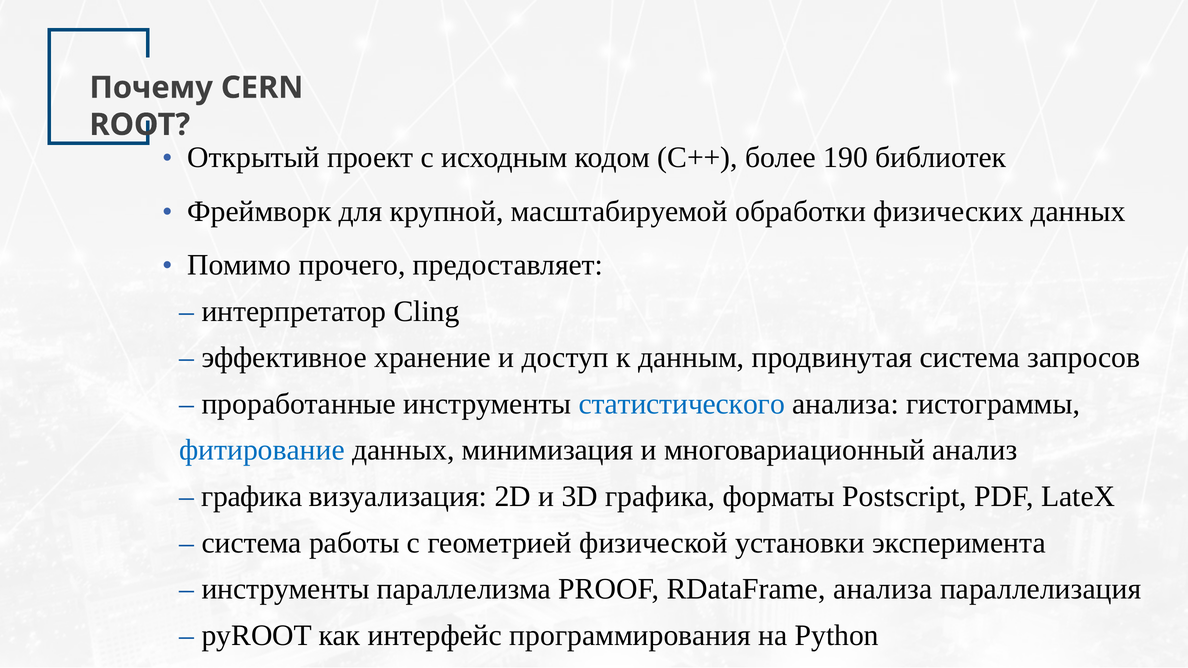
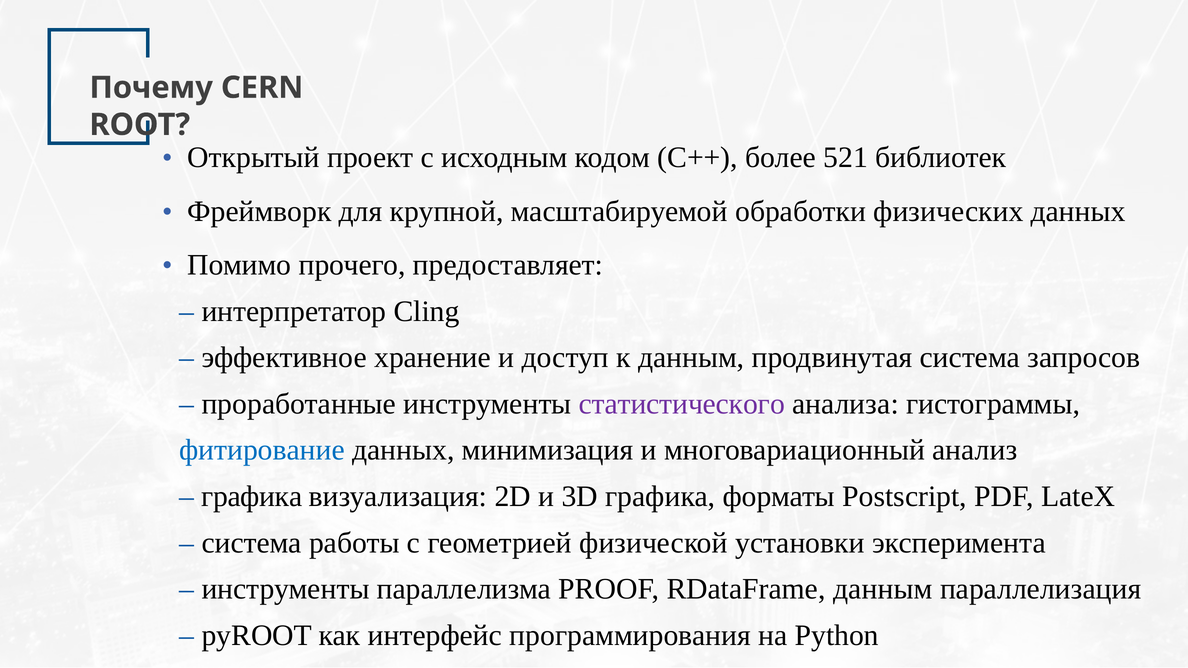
190: 190 -> 521
статистического colour: blue -> purple
RDataFrame анализа: анализа -> данным
